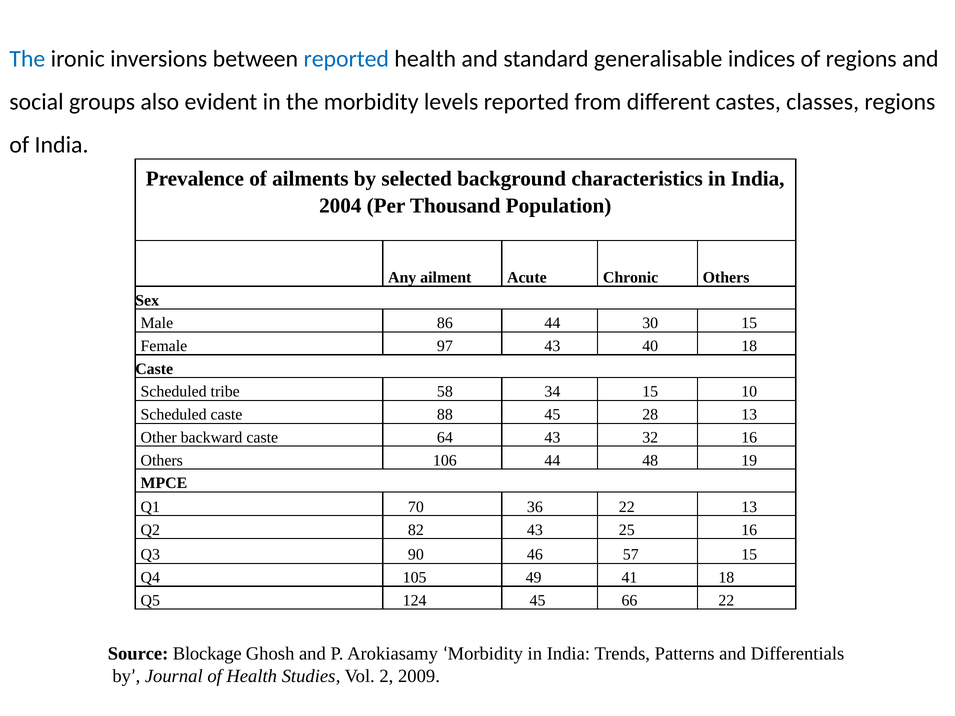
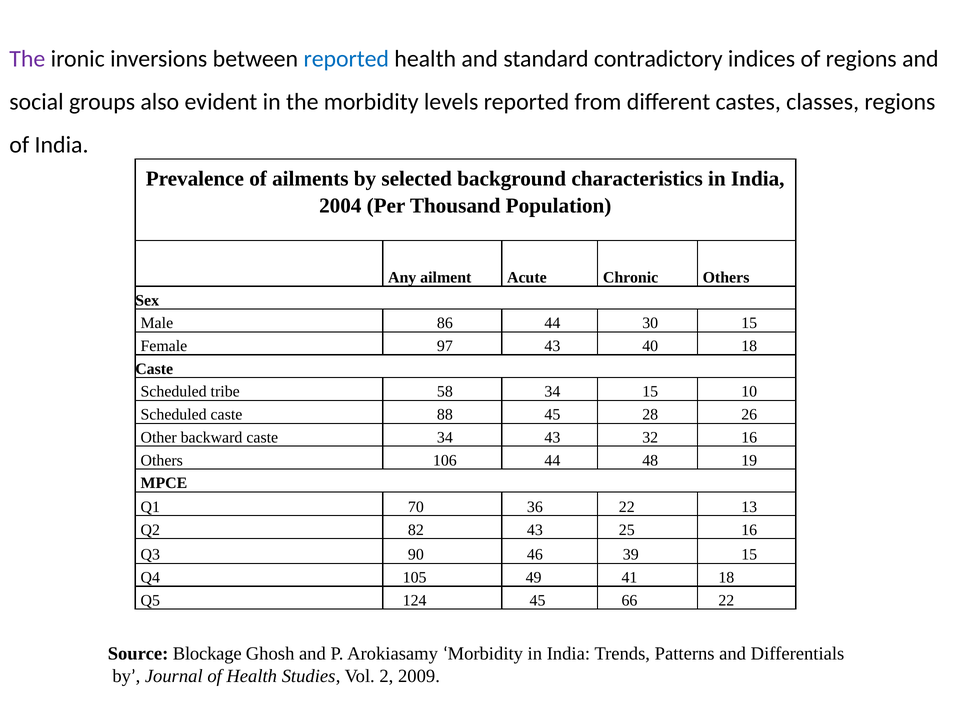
The at (27, 59) colour: blue -> purple
generalisable: generalisable -> contradictory
28 13: 13 -> 26
caste 64: 64 -> 34
57: 57 -> 39
